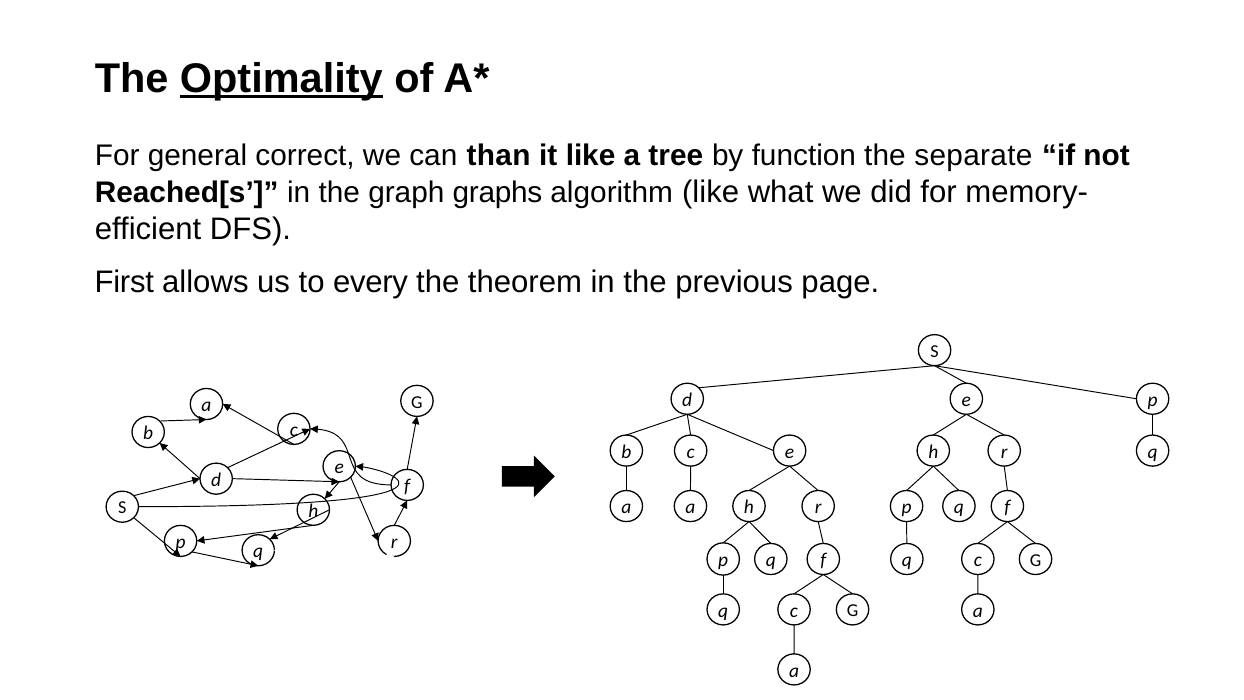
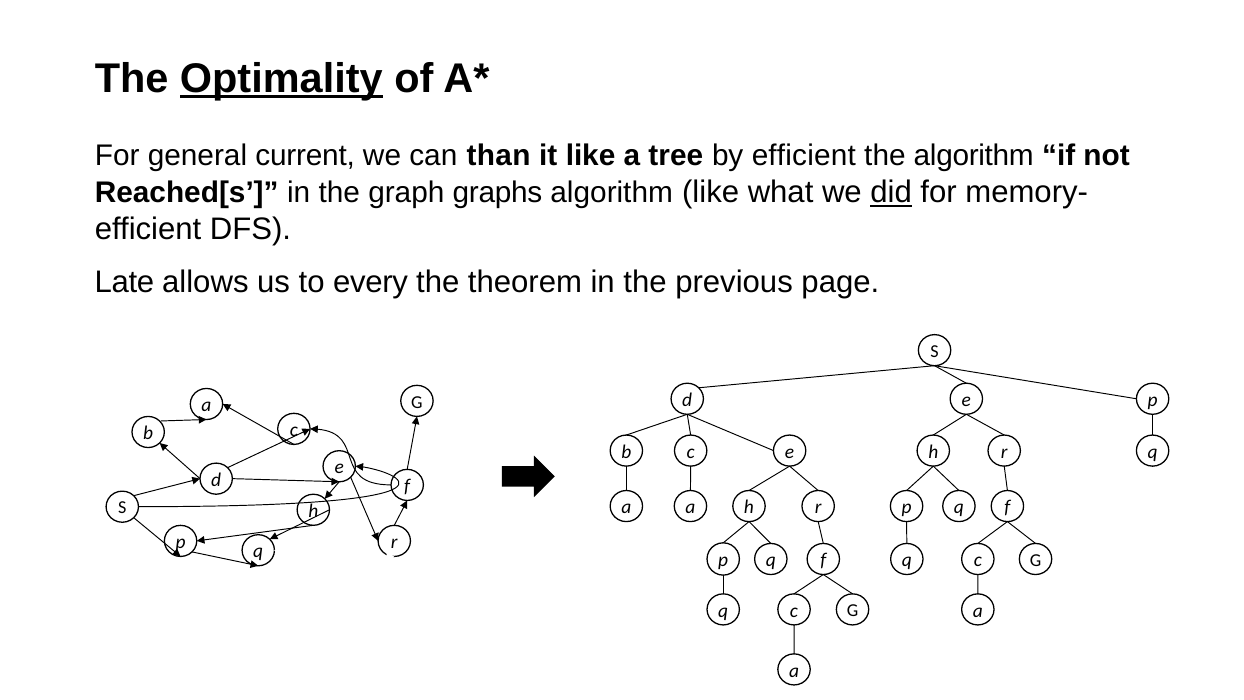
correct: correct -> current
by function: function -> efficient
the separate: separate -> algorithm
did underline: none -> present
First: First -> Late
